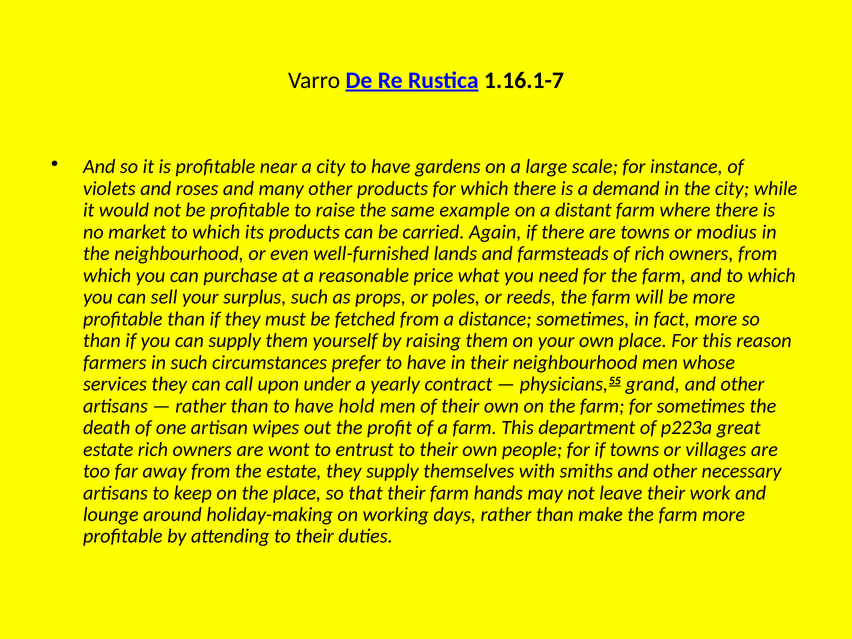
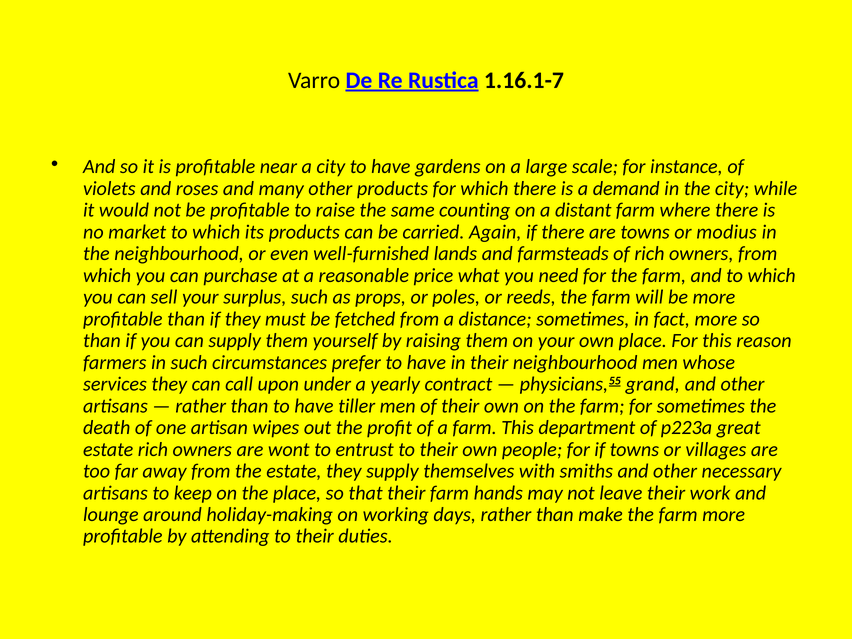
example: example -> counting
hold: hold -> tiller
